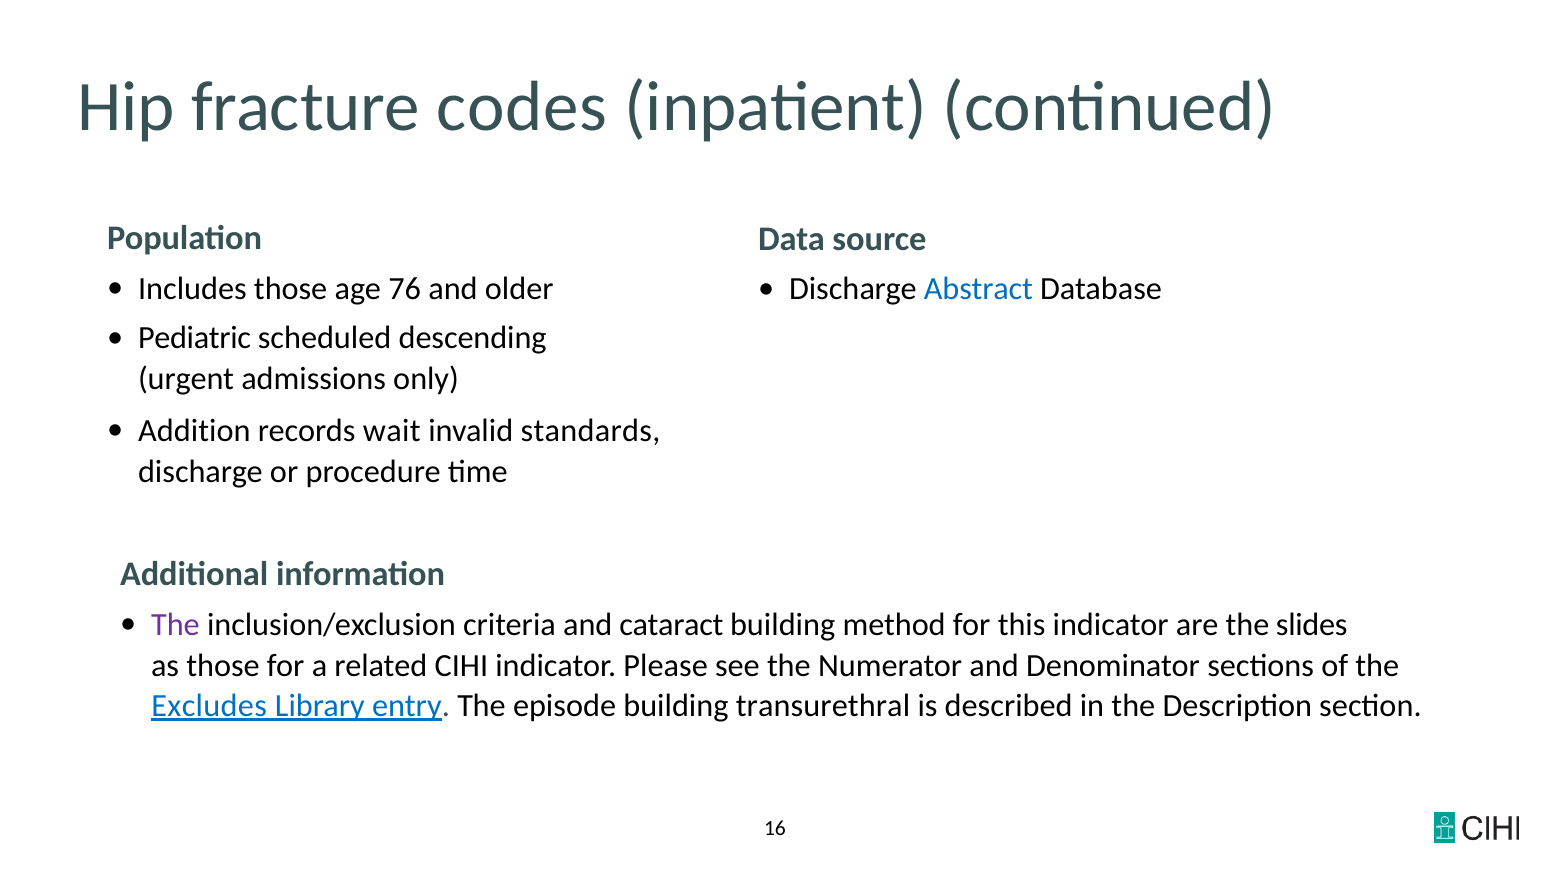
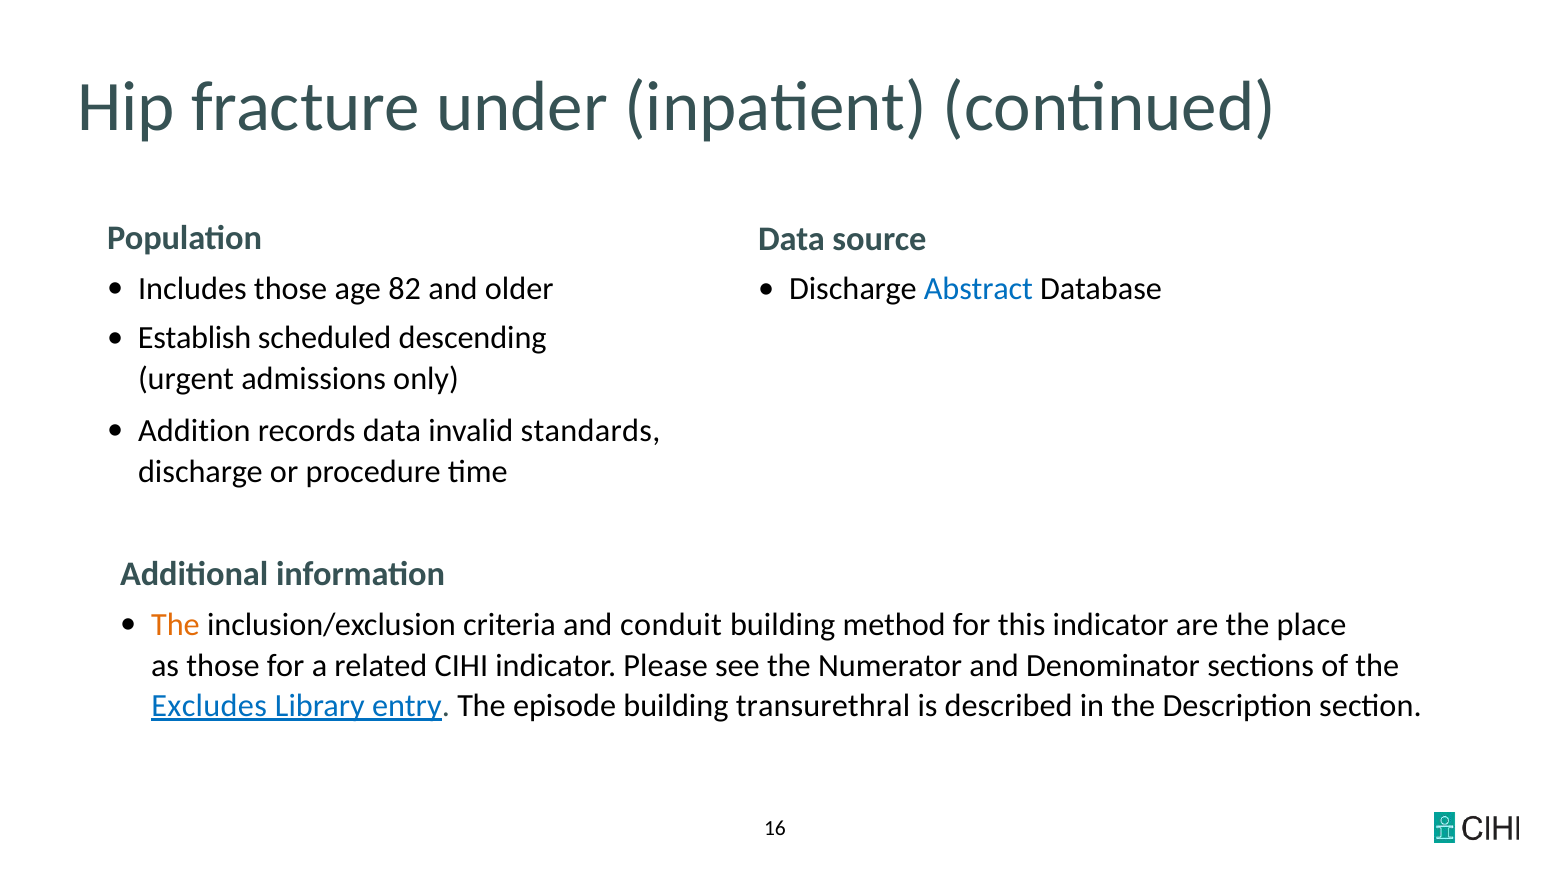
codes: codes -> under
76: 76 -> 82
Pediatric: Pediatric -> Establish
records wait: wait -> data
The at (175, 625) colour: purple -> orange
cataract: cataract -> conduit
slides: slides -> place
